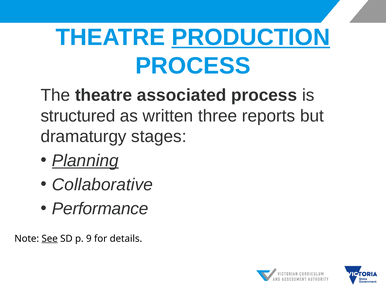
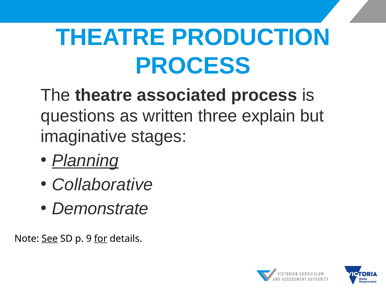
PRODUCTION underline: present -> none
structured: structured -> questions
reports: reports -> explain
dramaturgy: dramaturgy -> imaginative
Performance: Performance -> Demonstrate
for underline: none -> present
